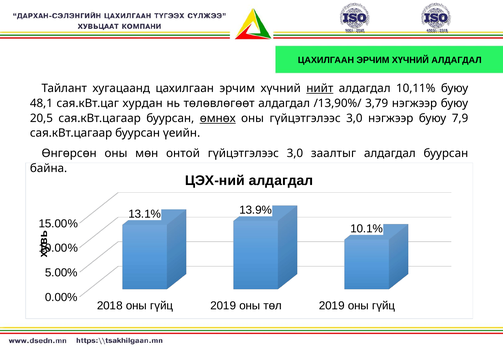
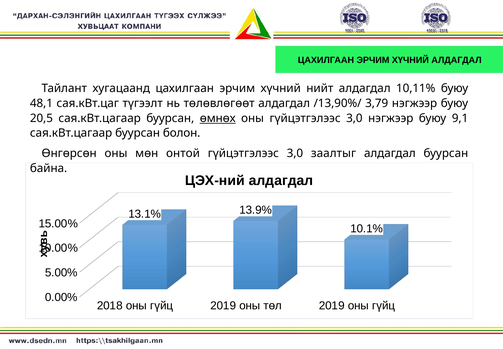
нийт underline: present -> none
хурдан: хурдан -> түгээлт
7,9: 7,9 -> 9,1
үеийн: үеийн -> болон
